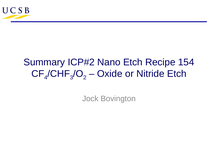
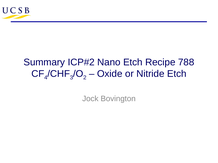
154: 154 -> 788
